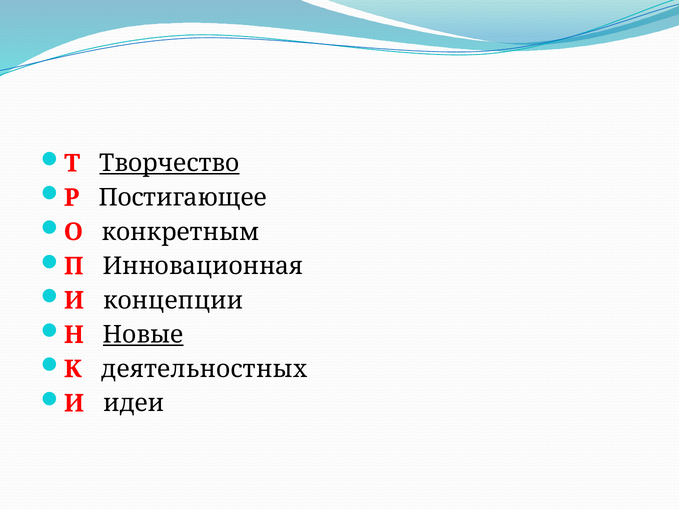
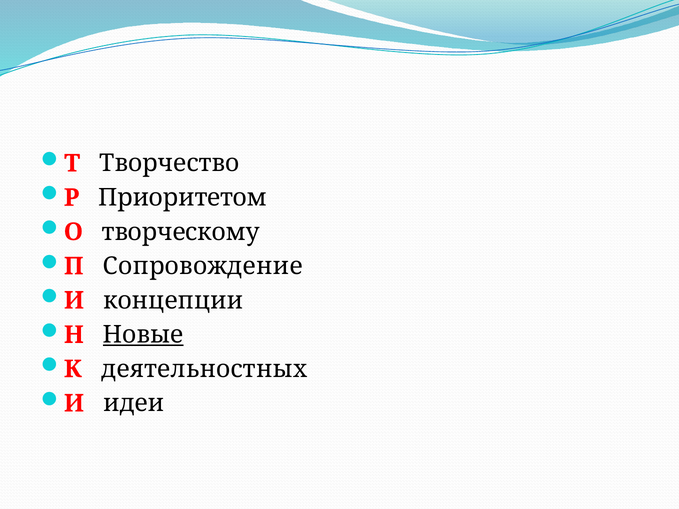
Творчество underline: present -> none
Постигающее: Постигающее -> Приоритетом
конкретным: конкретным -> творческому
Инновационная: Инновационная -> Сопровождение
